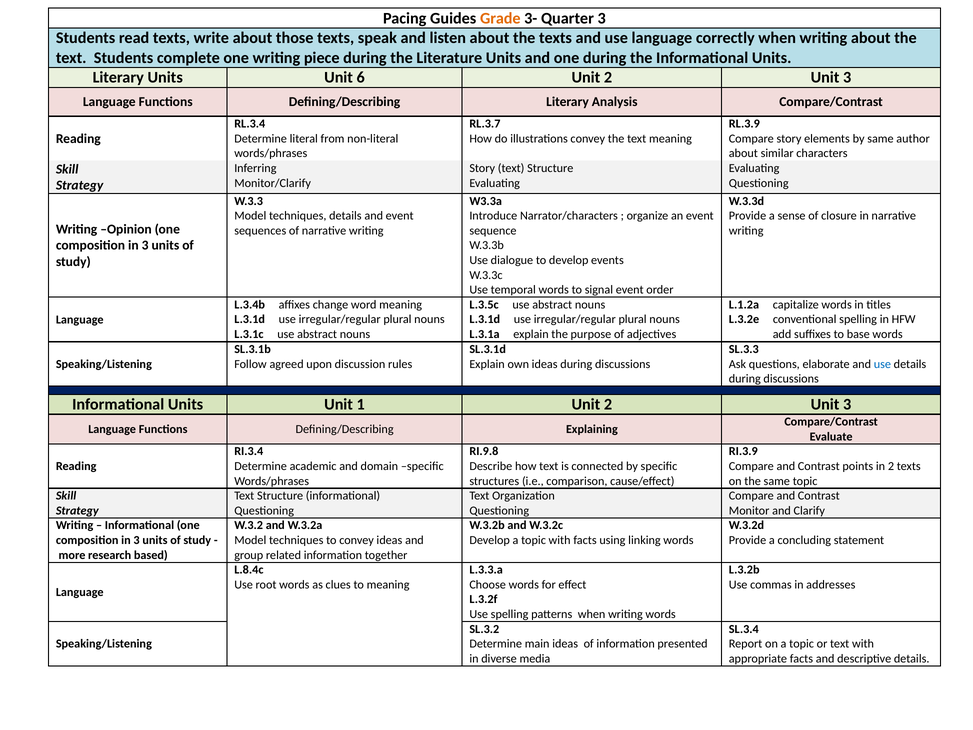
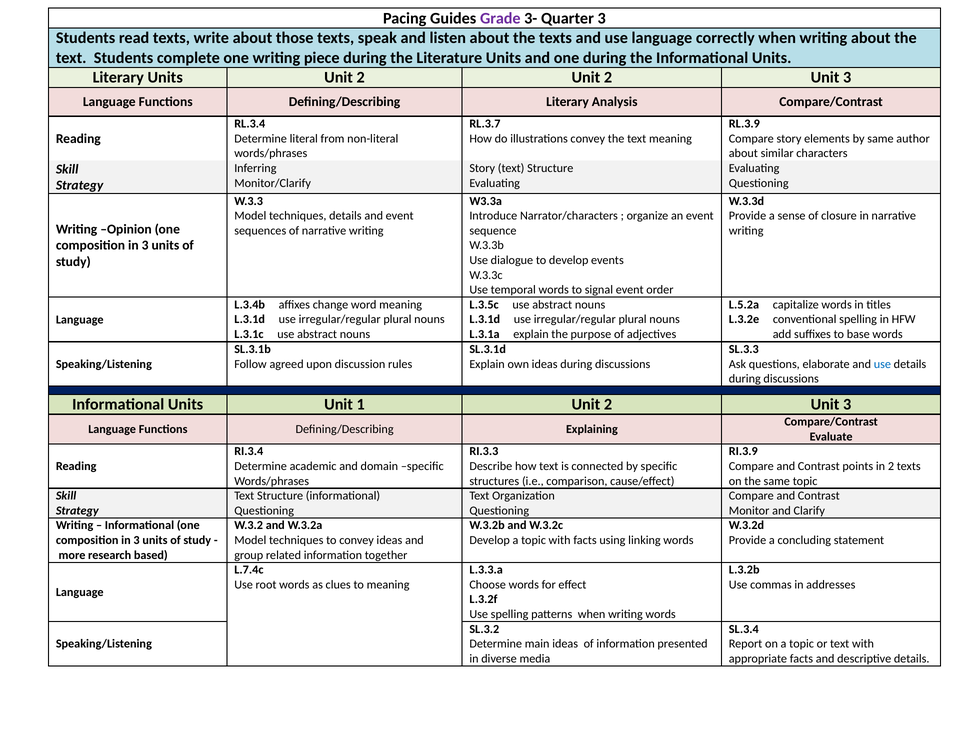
Grade colour: orange -> purple
Units Unit 6: 6 -> 2
L.1.2a: L.1.2a -> L.5.2a
RI.9.8: RI.9.8 -> RI.3.3
L.8.4c: L.8.4c -> L.7.4c
